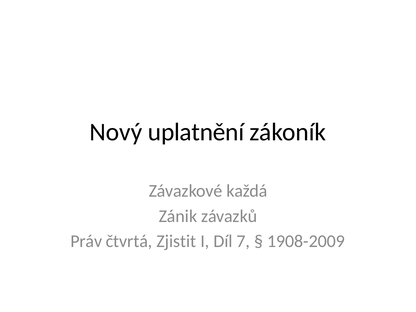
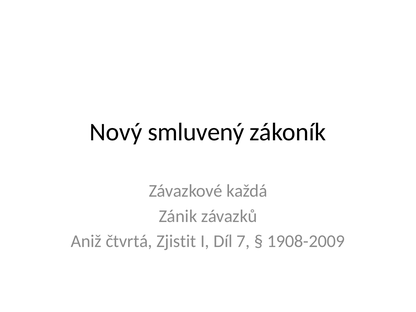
uplatnění: uplatnění -> smluvený
Práv: Práv -> Aniž
